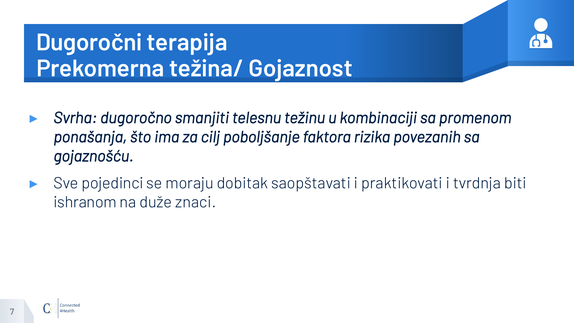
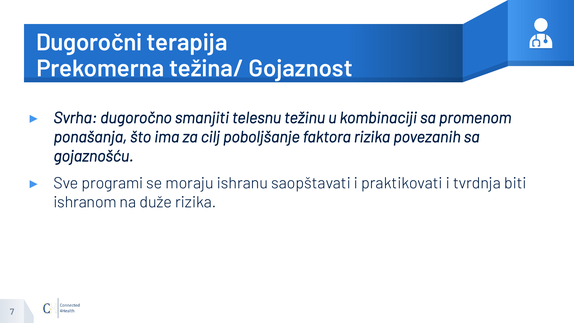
pojedinci: pojedinci -> programi
dobitak: dobitak -> ishranu
duže znaci: znaci -> rizika
